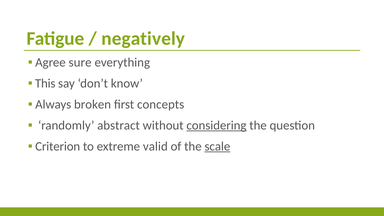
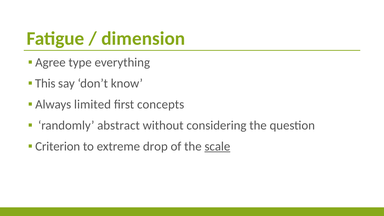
negatively: negatively -> dimension
sure: sure -> type
broken: broken -> limited
considering underline: present -> none
valid: valid -> drop
